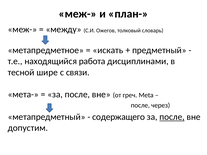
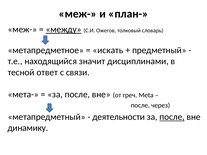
между underline: none -> present
работа: работа -> значит
шире: шире -> ответ
содержащего: содержащего -> деятельности
допустим: допустим -> динамику
